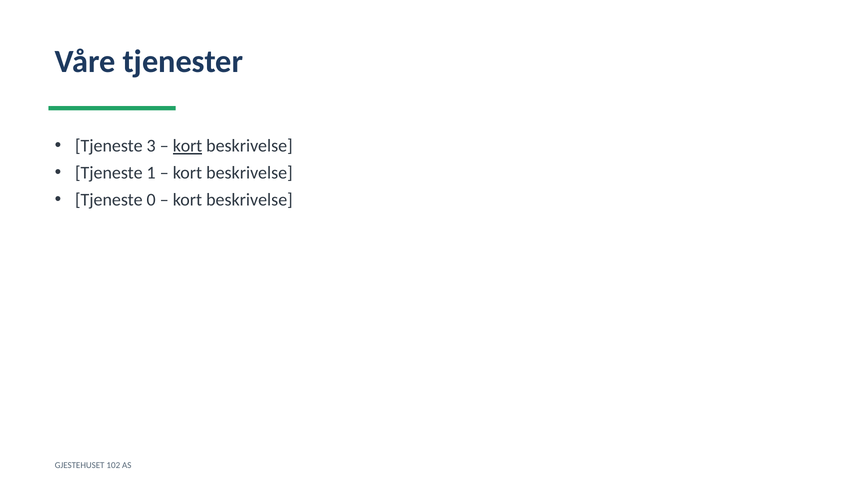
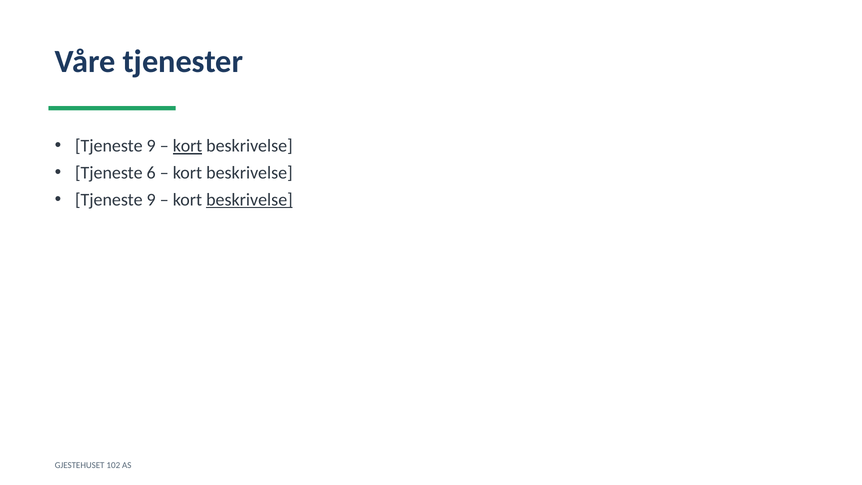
3 at (151, 146): 3 -> 9
1: 1 -> 6
0 at (151, 200): 0 -> 9
beskrivelse at (249, 200) underline: none -> present
